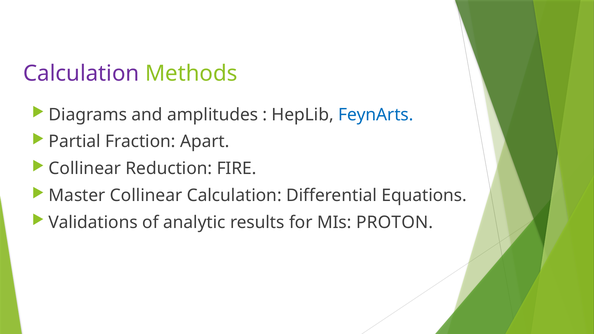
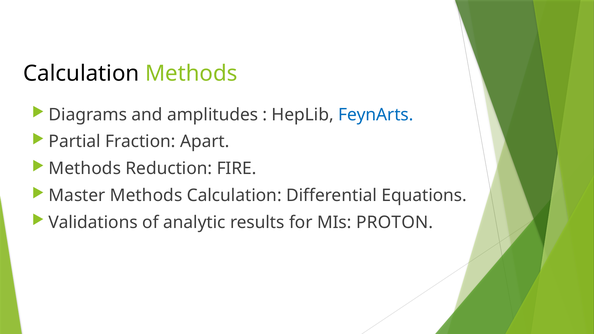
Calculation at (81, 73) colour: purple -> black
Collinear at (85, 169): Collinear -> Methods
Master Collinear: Collinear -> Methods
